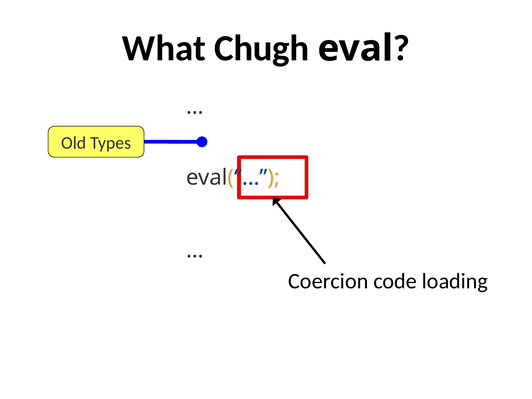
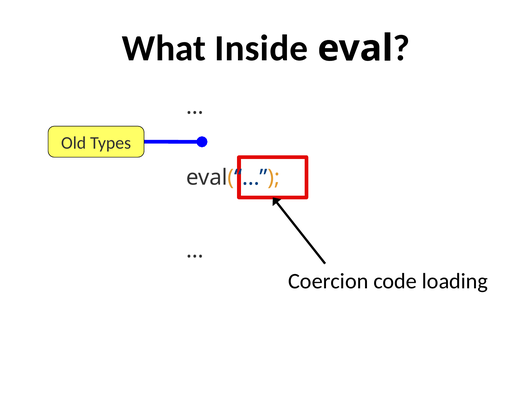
Chugh: Chugh -> Inside
